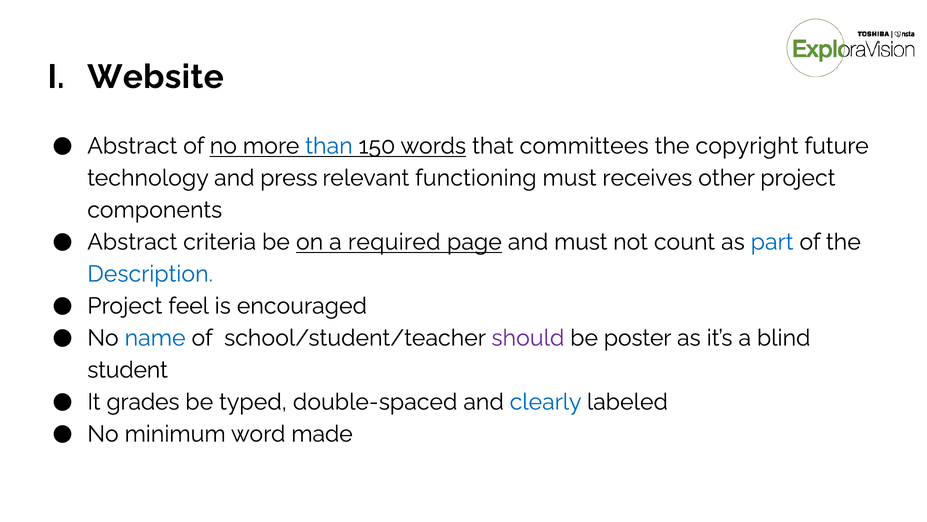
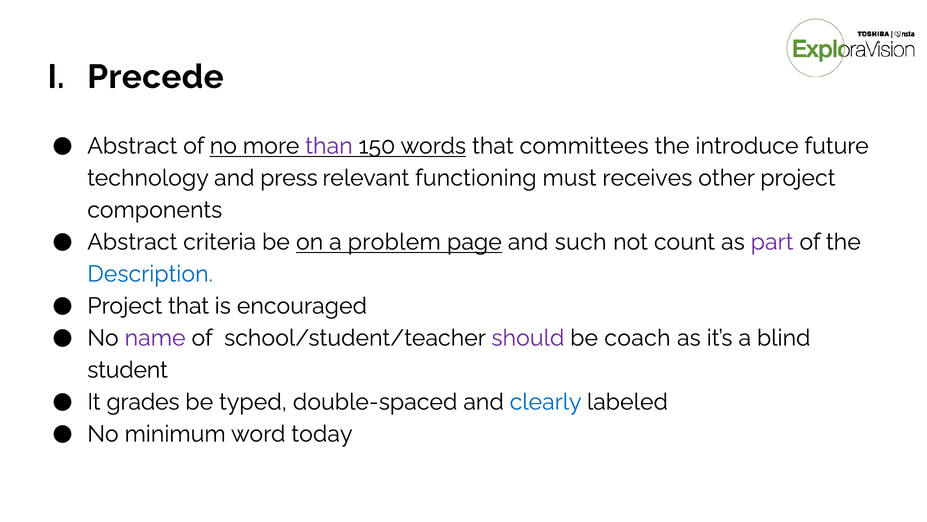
Website: Website -> Precede
than colour: blue -> purple
copyright: copyright -> introduce
required: required -> problem
and must: must -> such
part colour: blue -> purple
Project feel: feel -> that
name colour: blue -> purple
poster: poster -> coach
made: made -> today
